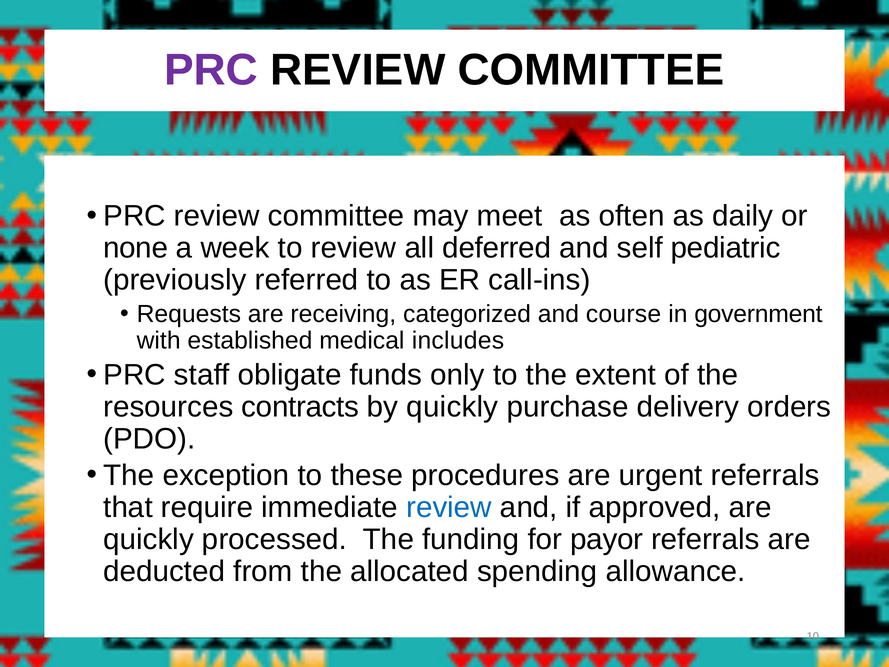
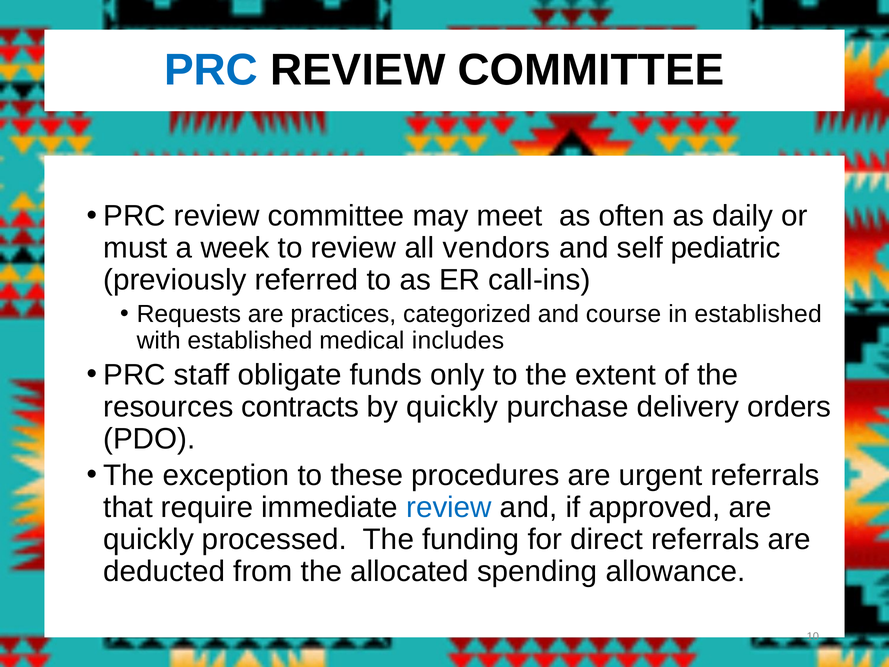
PRC at (211, 70) colour: purple -> blue
none: none -> must
deferred: deferred -> vendors
receiving: receiving -> practices
in government: government -> established
payor: payor -> direct
